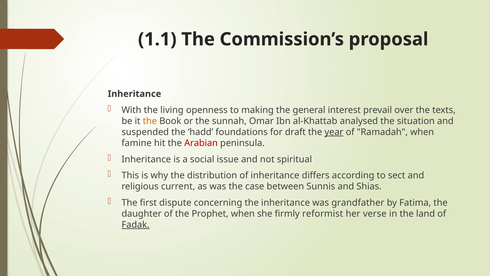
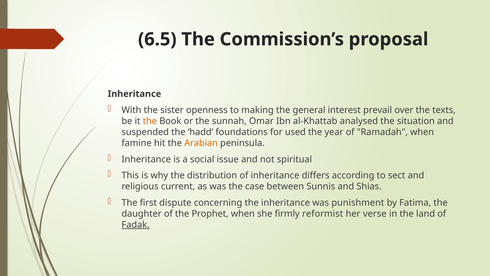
1.1: 1.1 -> 6.5
living: living -> sister
draft: draft -> used
year underline: present -> none
Arabian colour: red -> orange
grandfather: grandfather -> punishment
